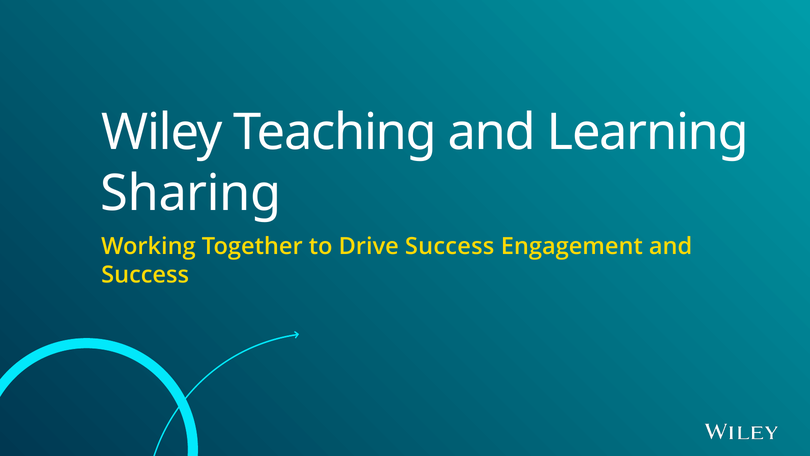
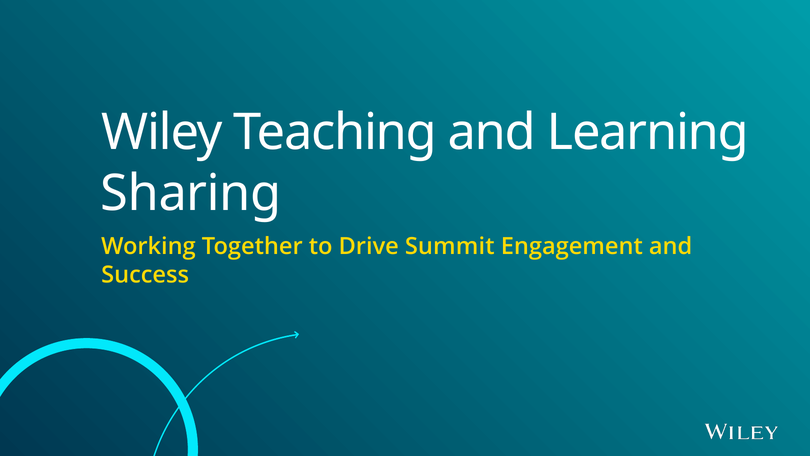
Drive Success: Success -> Summit
